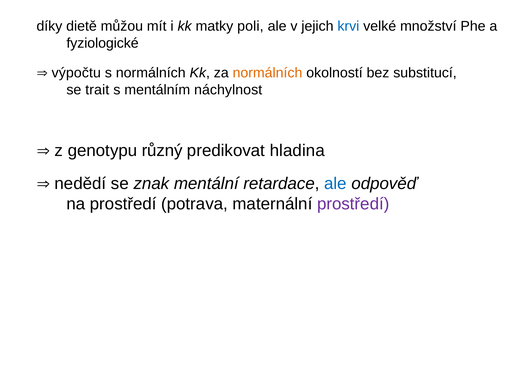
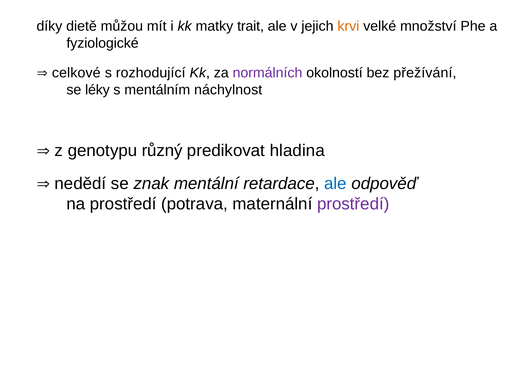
poli: poli -> trait
krvi colour: blue -> orange
výpočtu: výpočtu -> celkové
s normálních: normálních -> rozhodující
normálních at (267, 73) colour: orange -> purple
substitucí: substitucí -> přežívání
trait: trait -> léky
